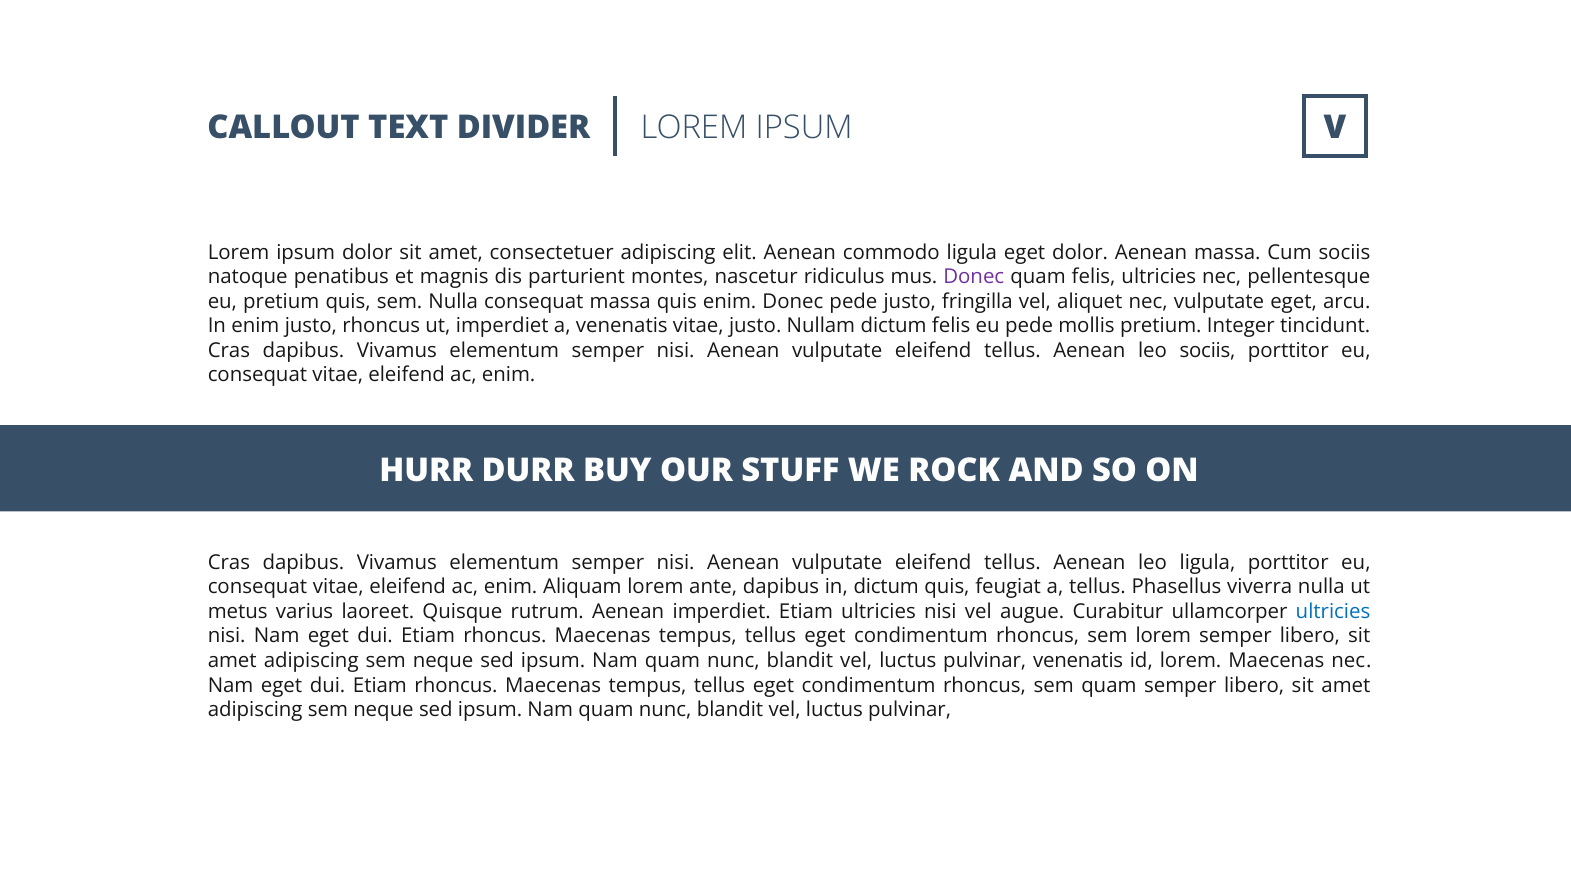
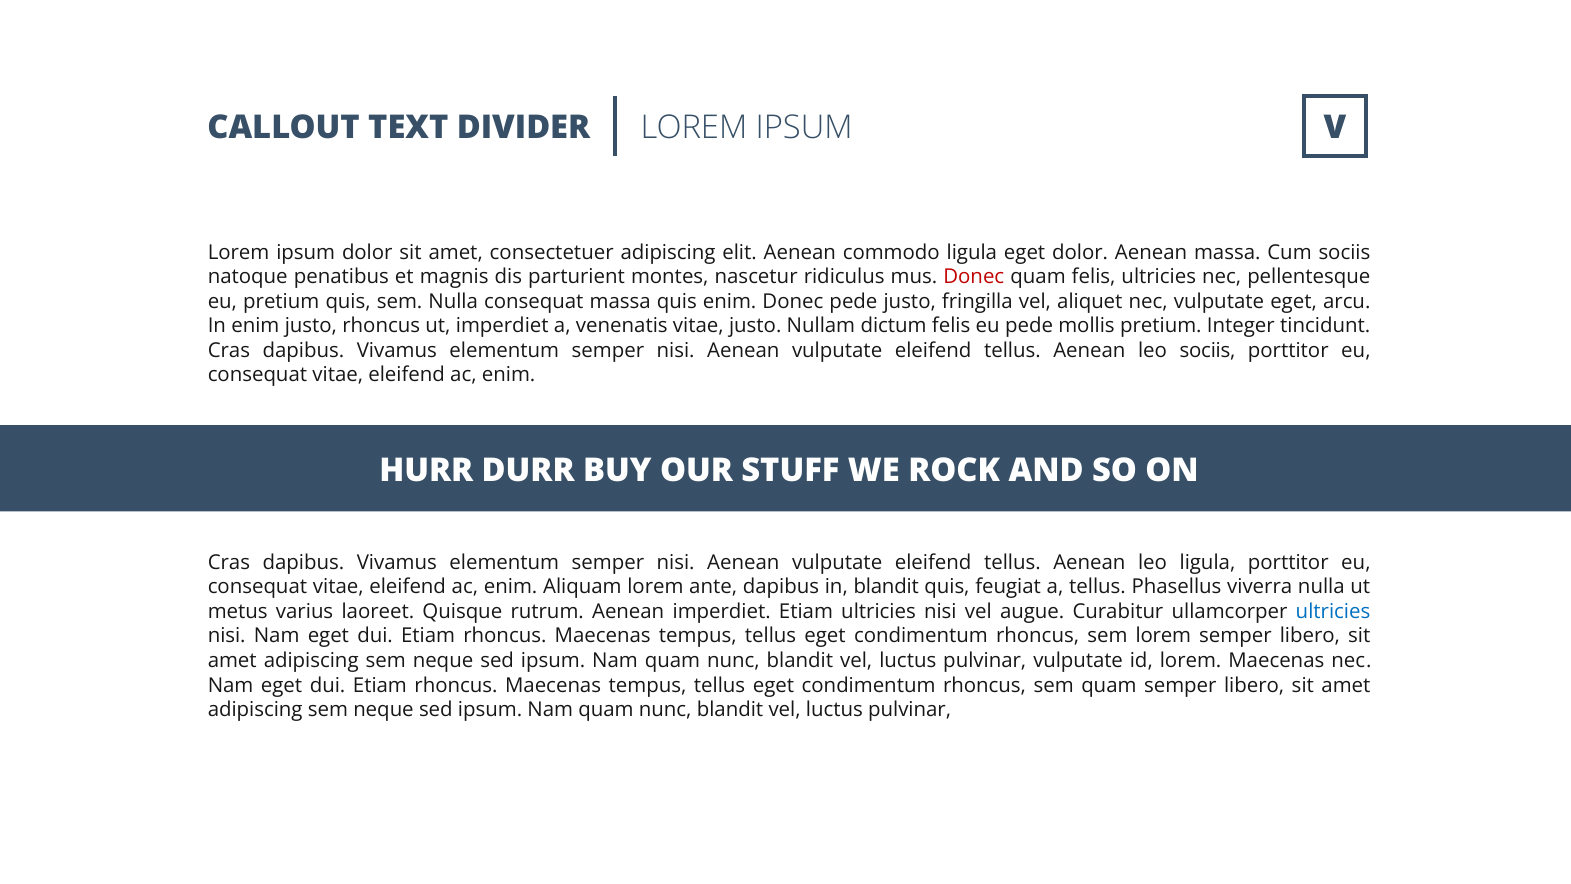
Donec at (974, 277) colour: purple -> red
in dictum: dictum -> blandit
pulvinar venenatis: venenatis -> vulputate
